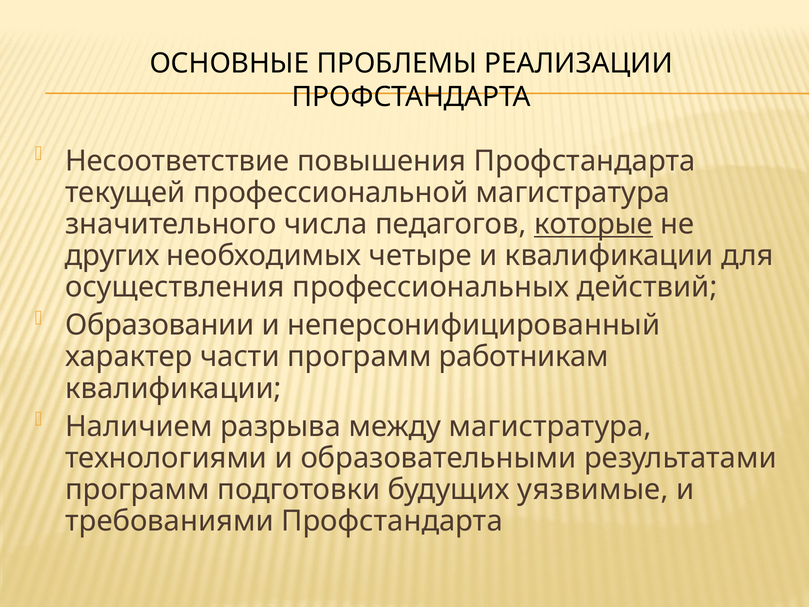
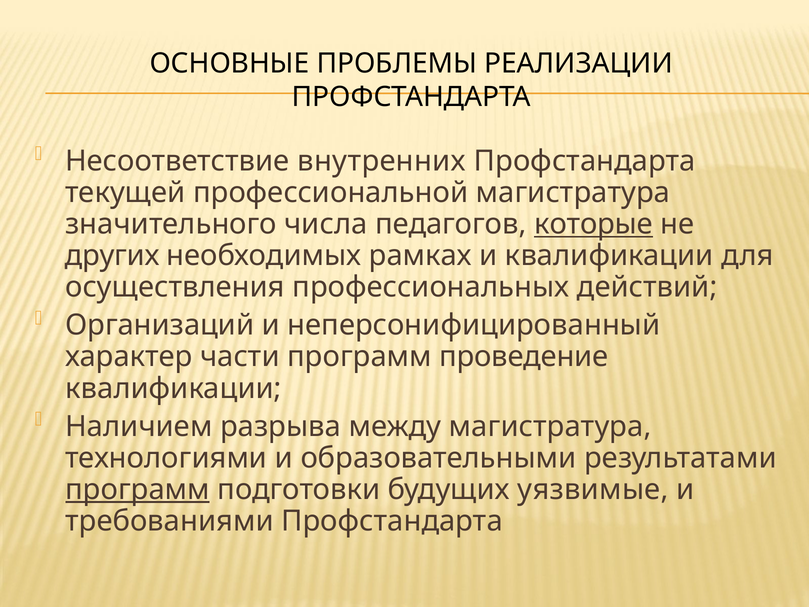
повышения: повышения -> внутренних
четыре: четыре -> рамках
Образовании: Образовании -> Организаций
работникам: работникам -> проведение
программ at (138, 489) underline: none -> present
